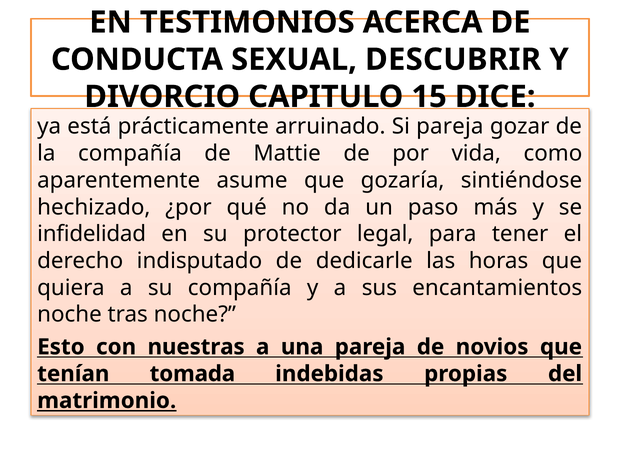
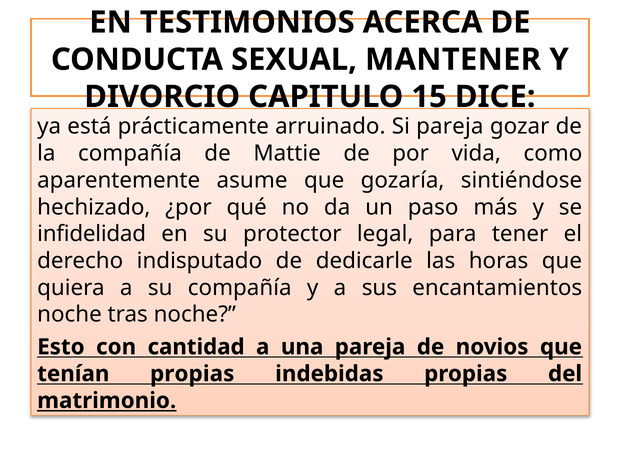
DESCUBRIR: DESCUBRIR -> MANTENER
nuestras: nuestras -> cantidad
tenían tomada: tomada -> propias
